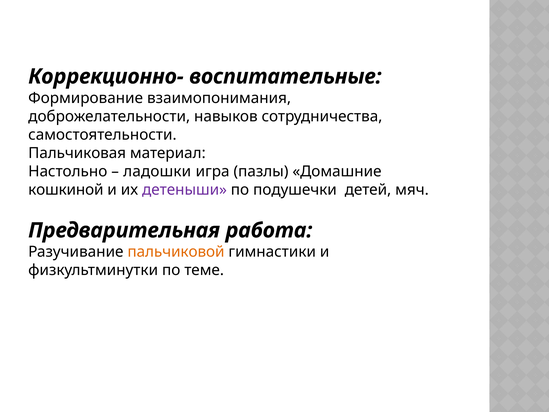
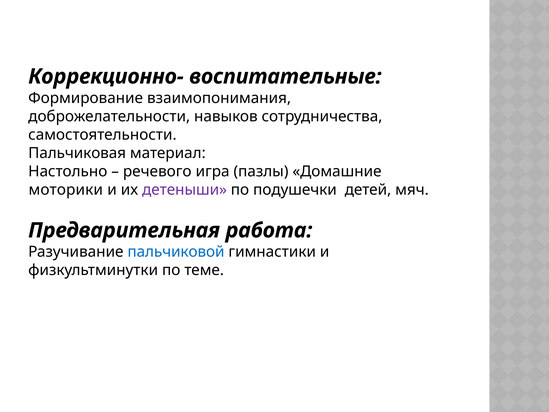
ладошки: ладошки -> речевого
кошкиной: кошкиной -> моторики
пальчиковой colour: orange -> blue
